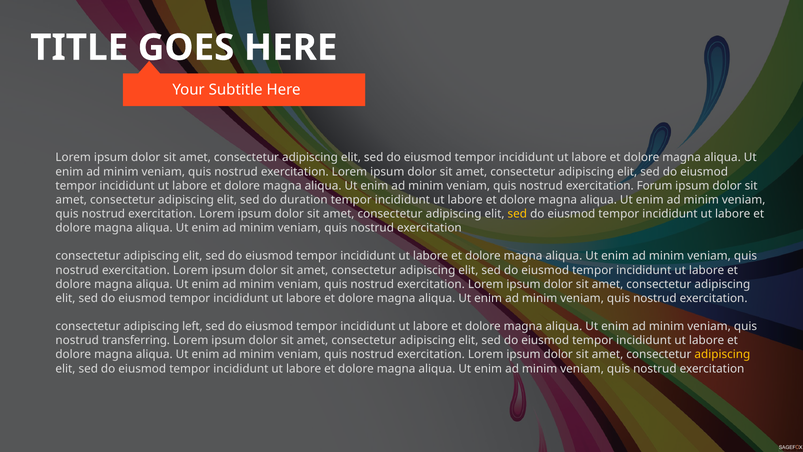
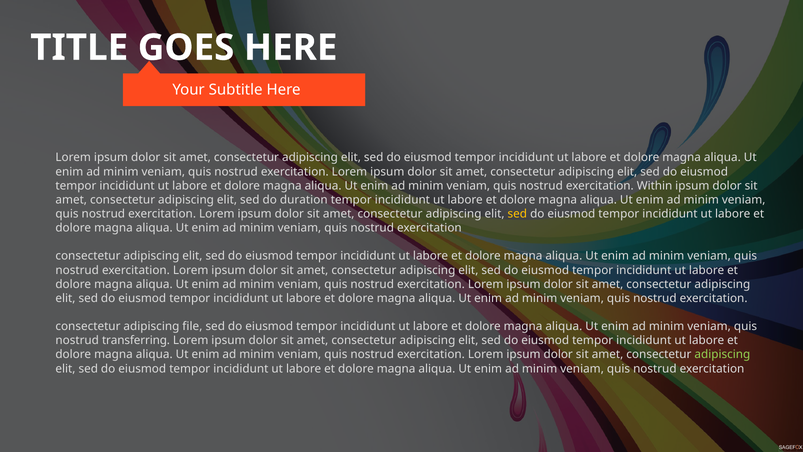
Forum: Forum -> Within
left: left -> file
adipiscing at (722, 354) colour: yellow -> light green
